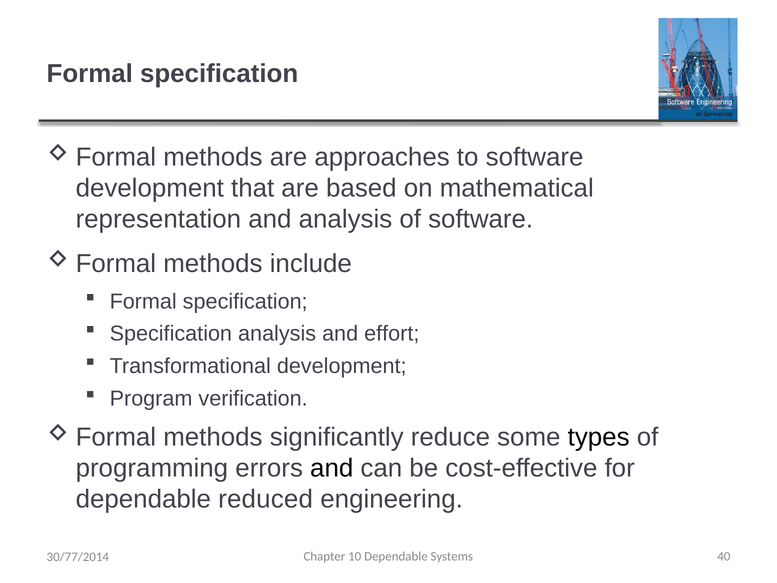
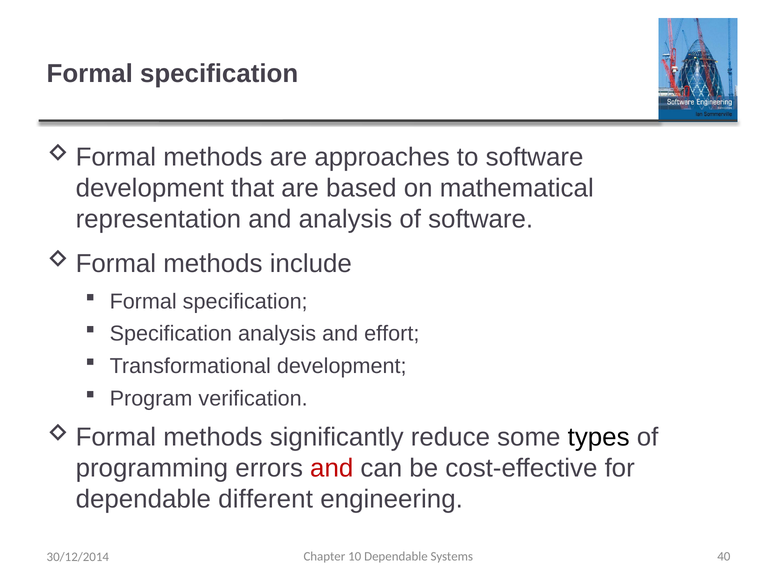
and at (332, 468) colour: black -> red
reduced: reduced -> different
30/77/2014: 30/77/2014 -> 30/12/2014
